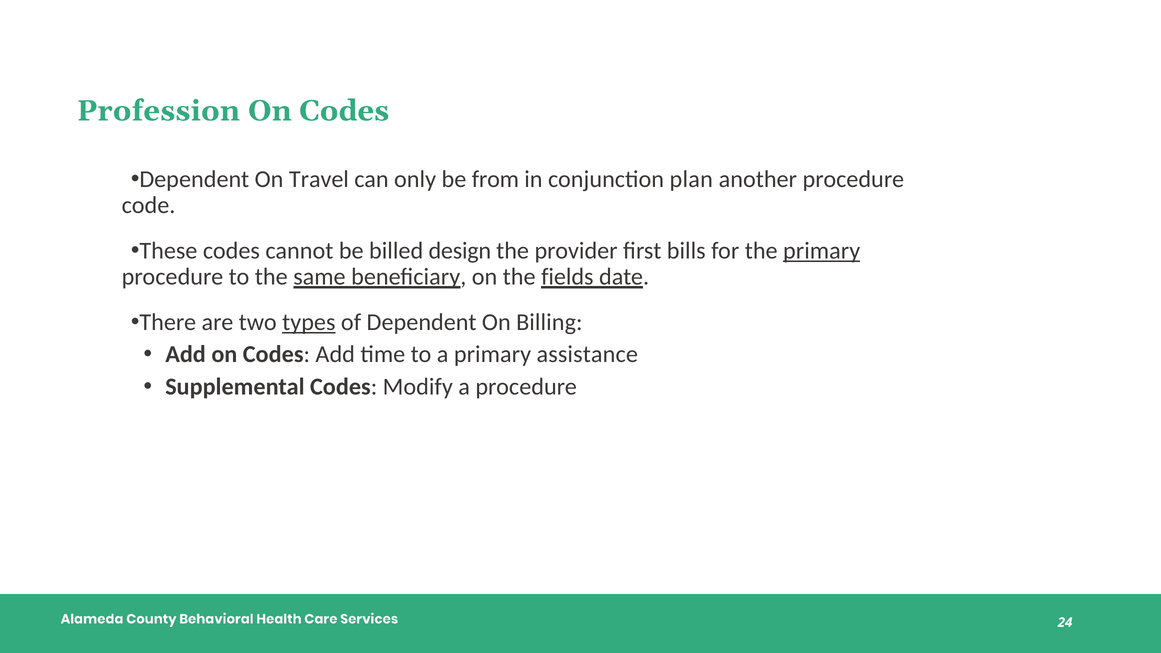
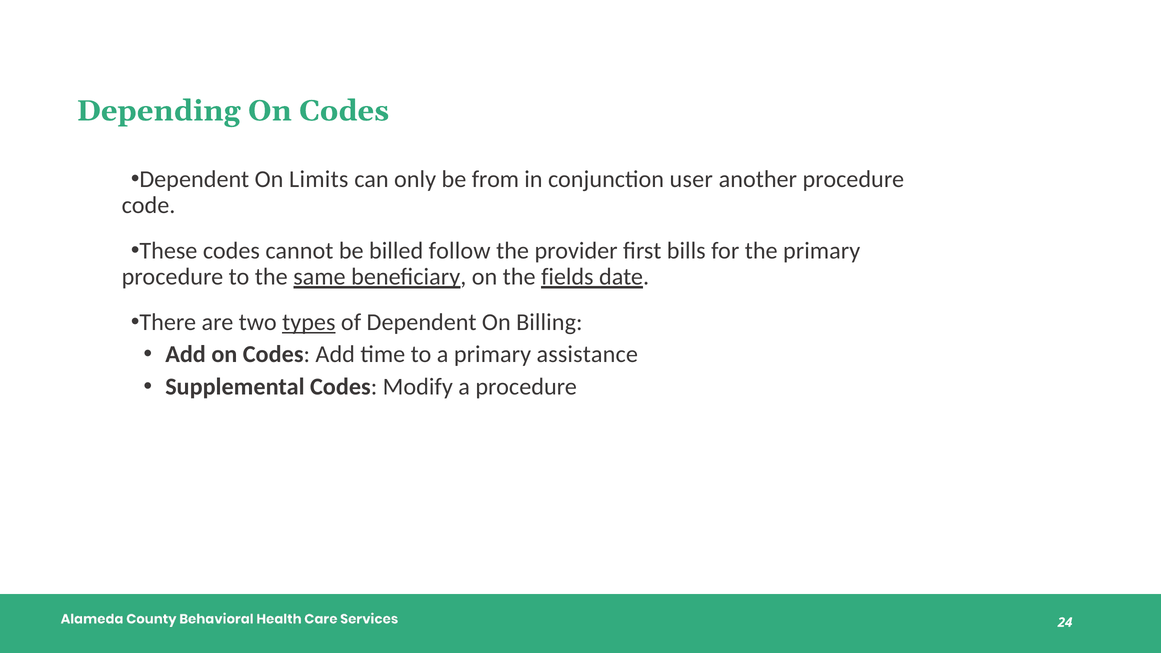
Profession: Profession -> Depending
Travel: Travel -> Limits
plan: plan -> user
design: design -> follow
primary at (822, 251) underline: present -> none
